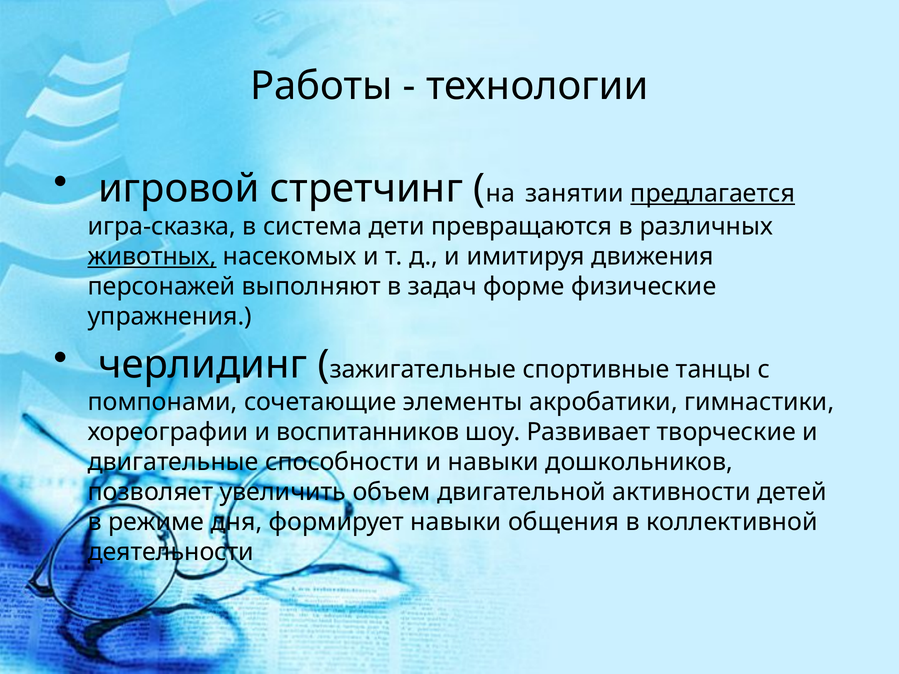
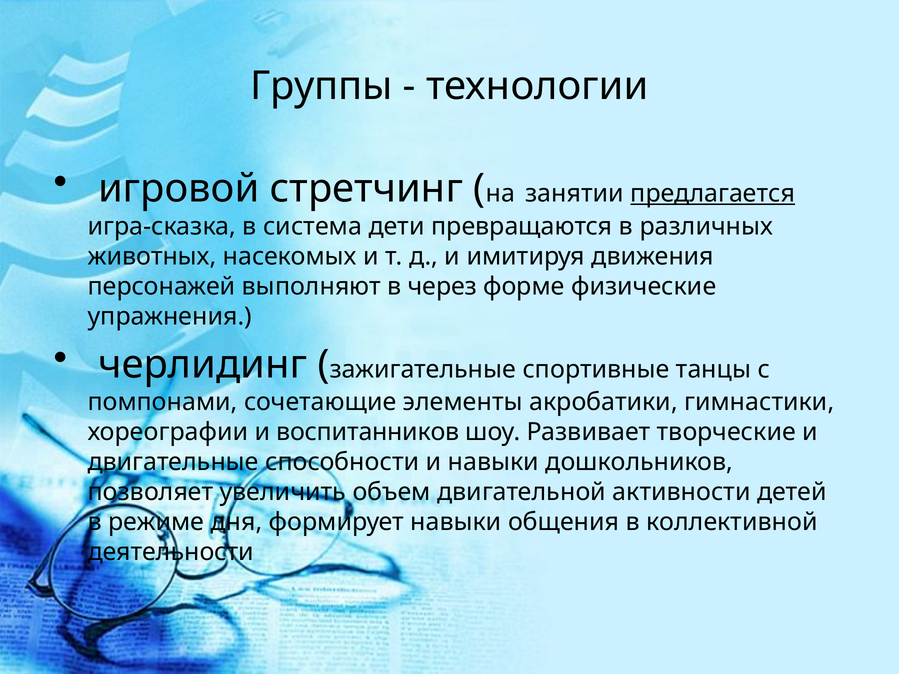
Работы: Работы -> Группы
животных underline: present -> none
задач: задач -> через
